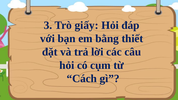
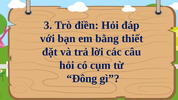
giấy: giấy -> điền
Cách: Cách -> Đông
